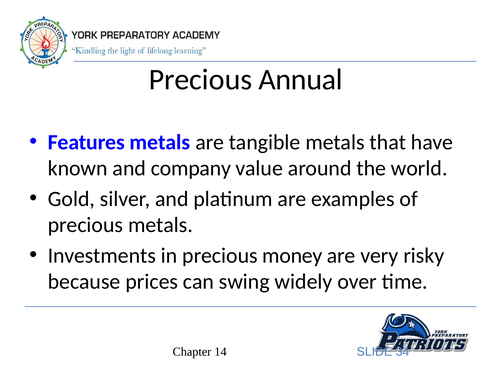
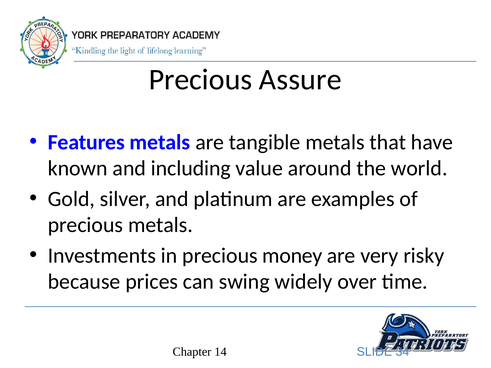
Annual: Annual -> Assure
company: company -> including
